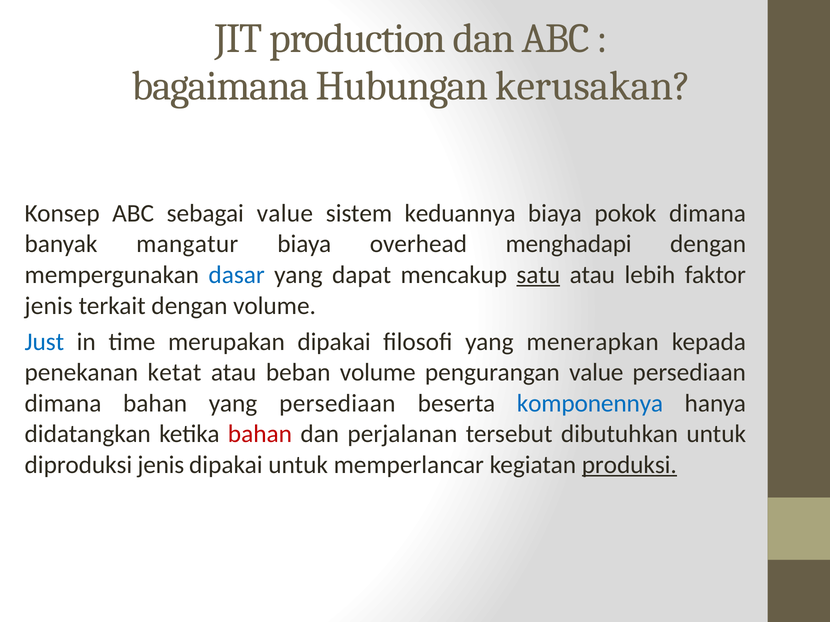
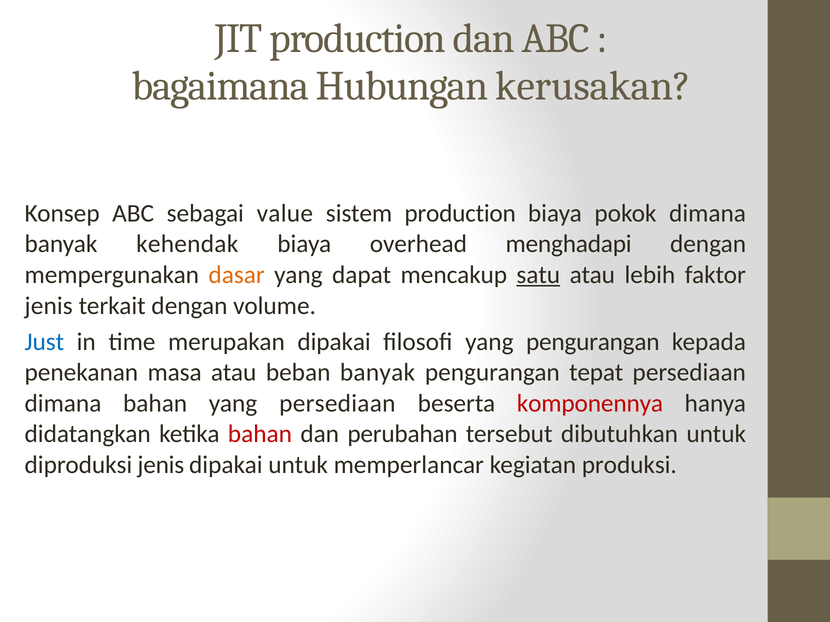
sistem keduannya: keduannya -> production
mangatur: mangatur -> kehendak
dasar colour: blue -> orange
yang menerapkan: menerapkan -> pengurangan
ketat: ketat -> masa
beban volume: volume -> banyak
pengurangan value: value -> tepat
komponennya colour: blue -> red
perjalanan: perjalanan -> perubahan
produksi underline: present -> none
